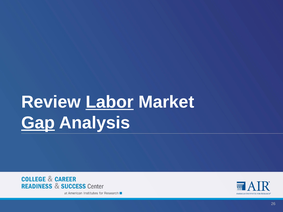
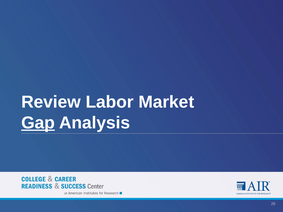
Labor underline: present -> none
